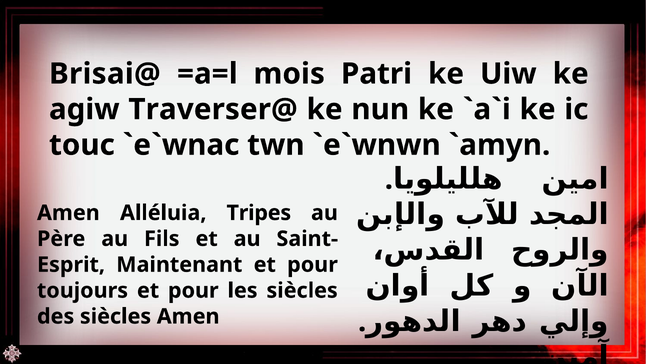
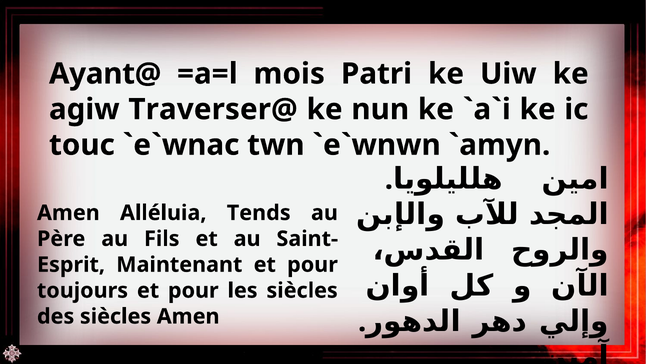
Brisai@: Brisai@ -> Ayant@
Tripes: Tripes -> Tends
